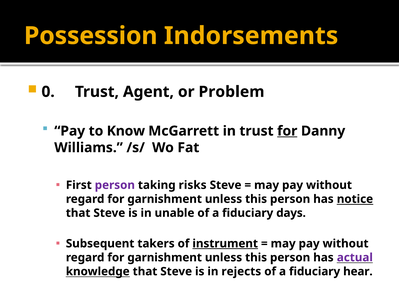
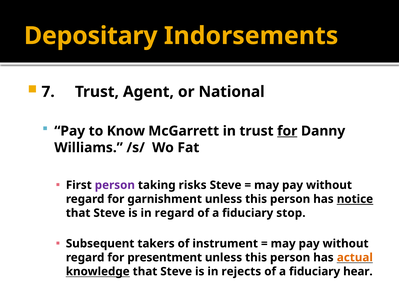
Possession: Possession -> Depositary
0: 0 -> 7
Problem: Problem -> National
in unable: unable -> regard
days: days -> stop
instrument underline: present -> none
garnishment at (165, 258): garnishment -> presentment
actual colour: purple -> orange
